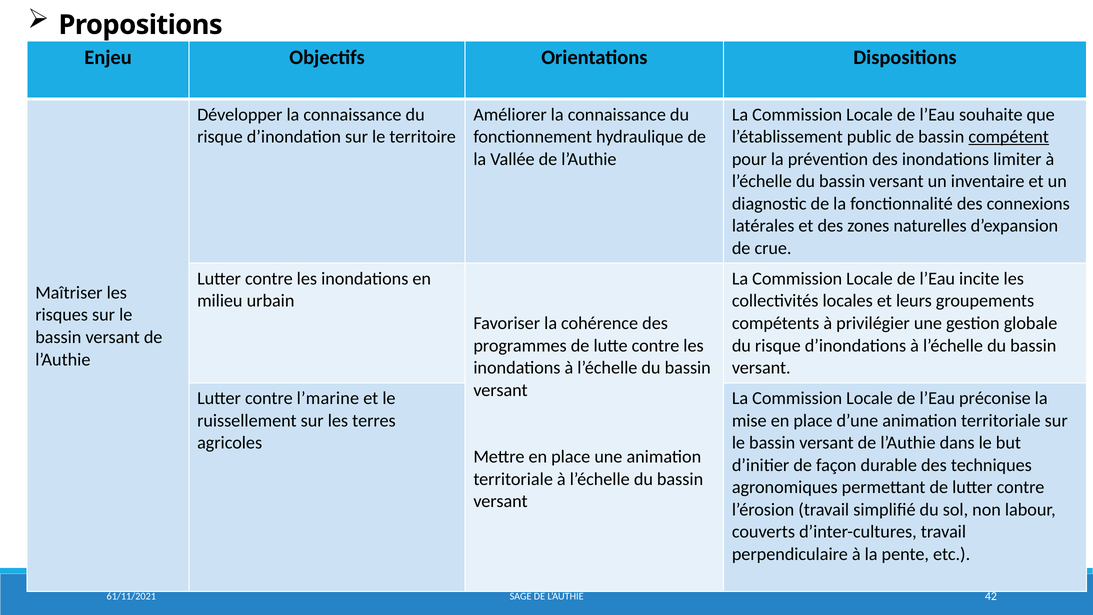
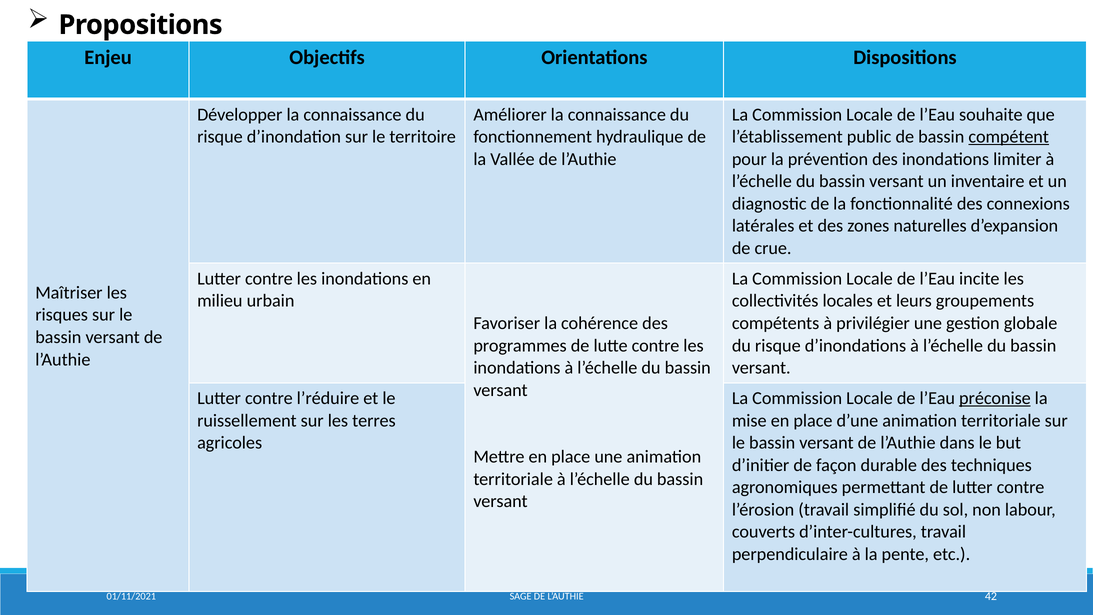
l’marine: l’marine -> l’réduire
préconise underline: none -> present
61/11/2021: 61/11/2021 -> 01/11/2021
